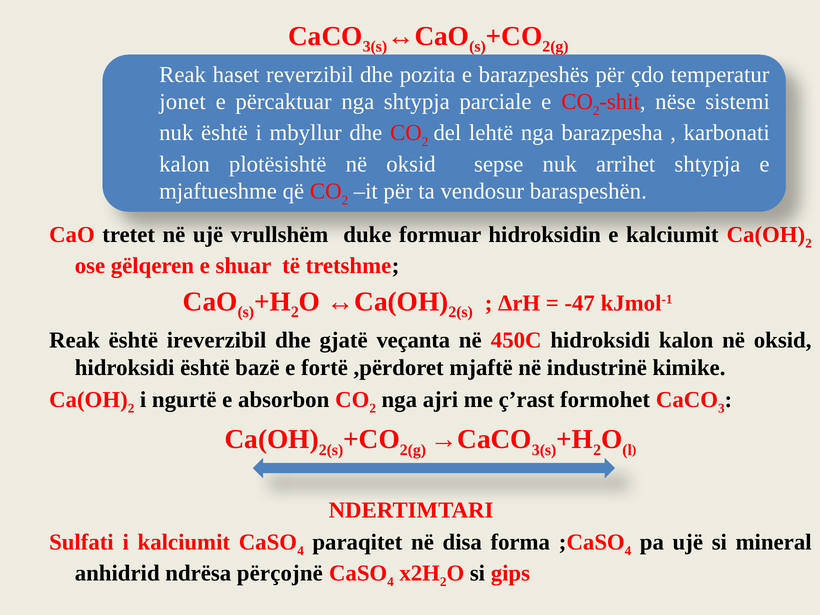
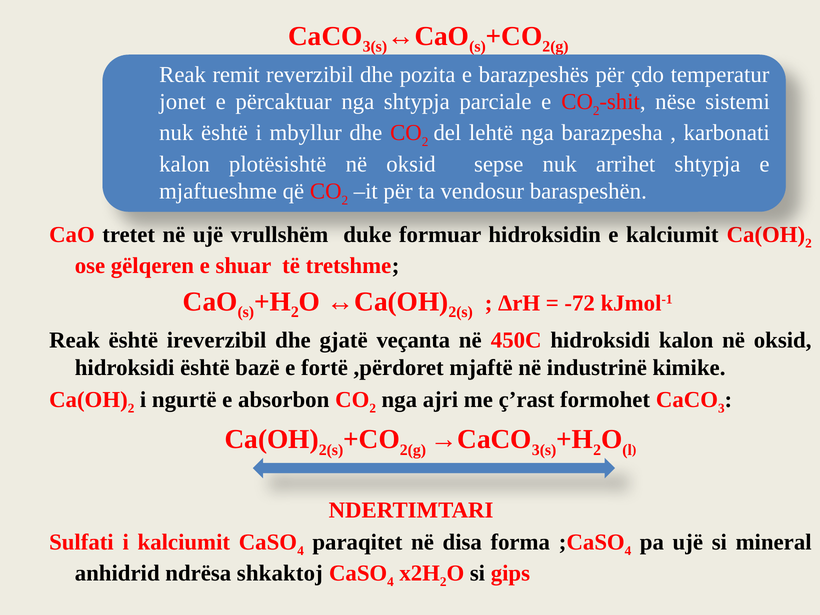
haset: haset -> remit
-47: -47 -> -72
përçojnë: përçojnë -> shkaktoj
